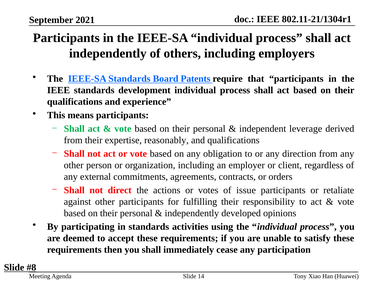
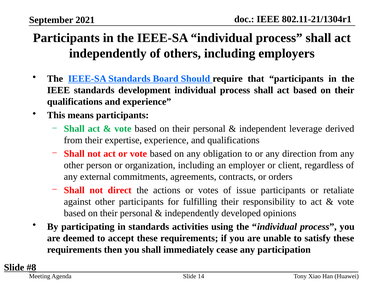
Patents: Patents -> Should
expertise reasonably: reasonably -> experience
